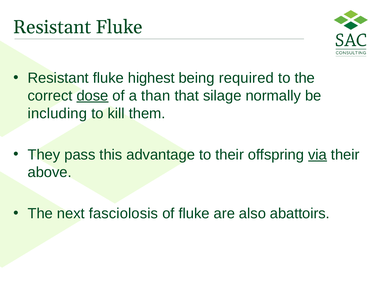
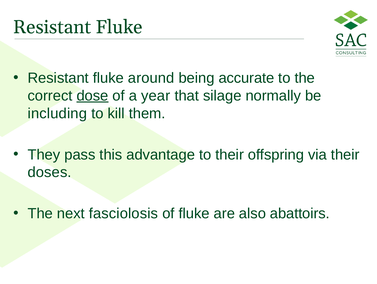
highest: highest -> around
required: required -> accurate
than: than -> year
via underline: present -> none
above: above -> doses
